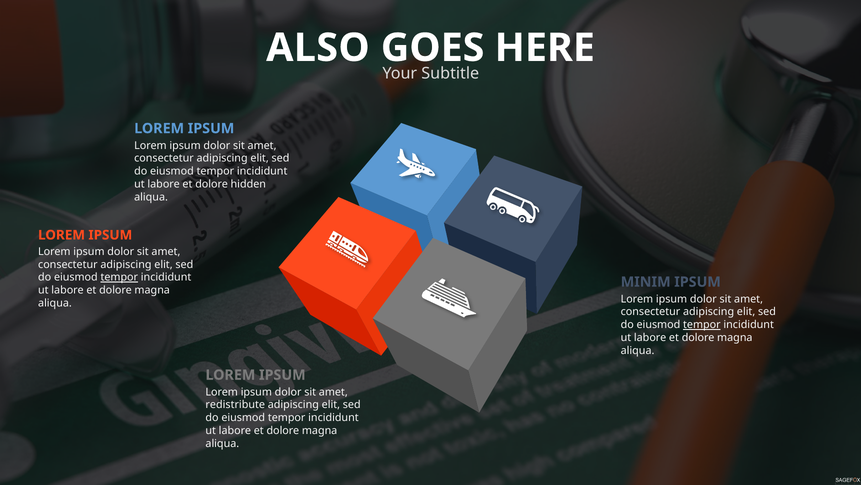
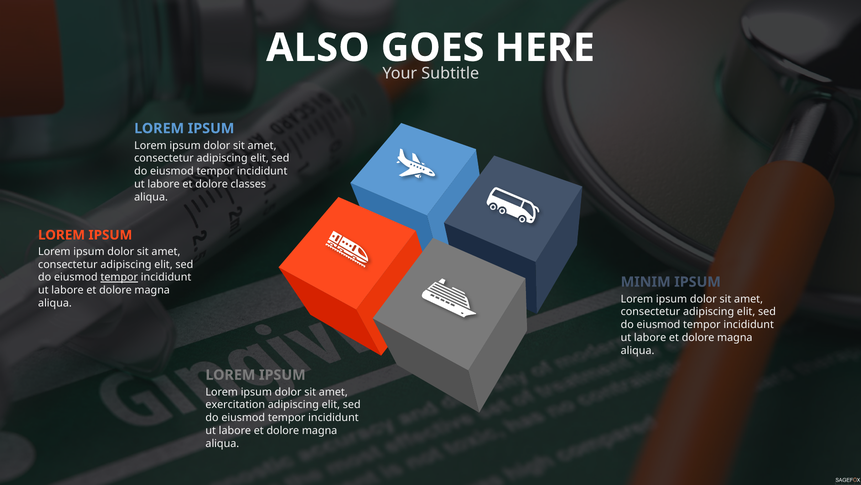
hidden: hidden -> classes
tempor at (702, 324) underline: present -> none
redistribute: redistribute -> exercitation
